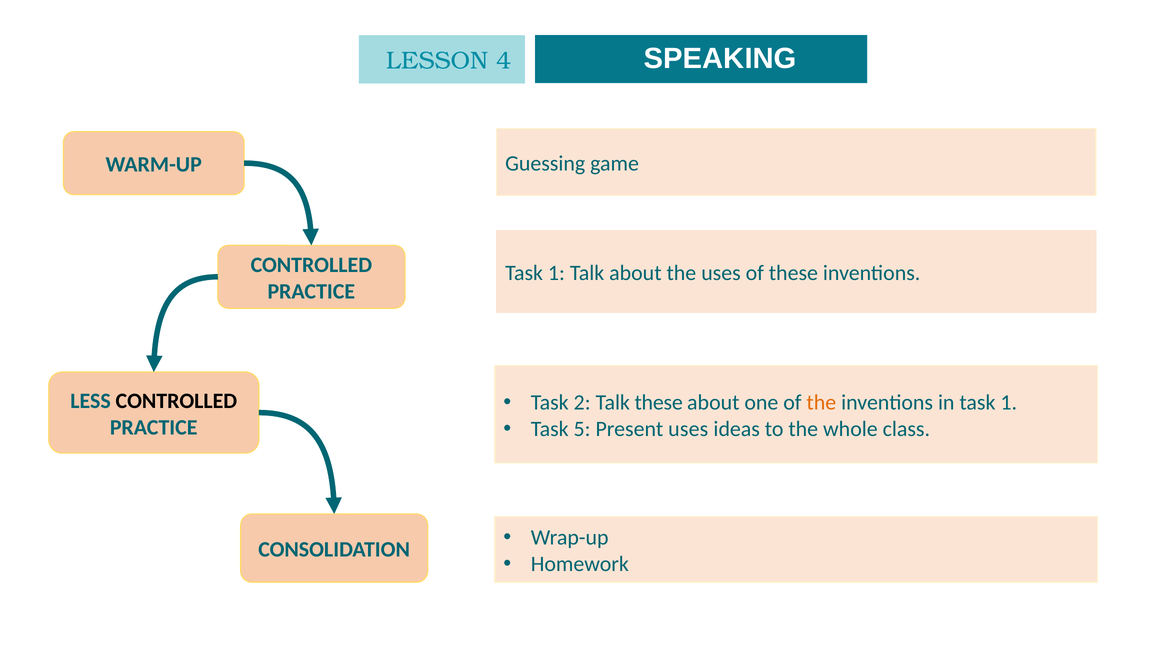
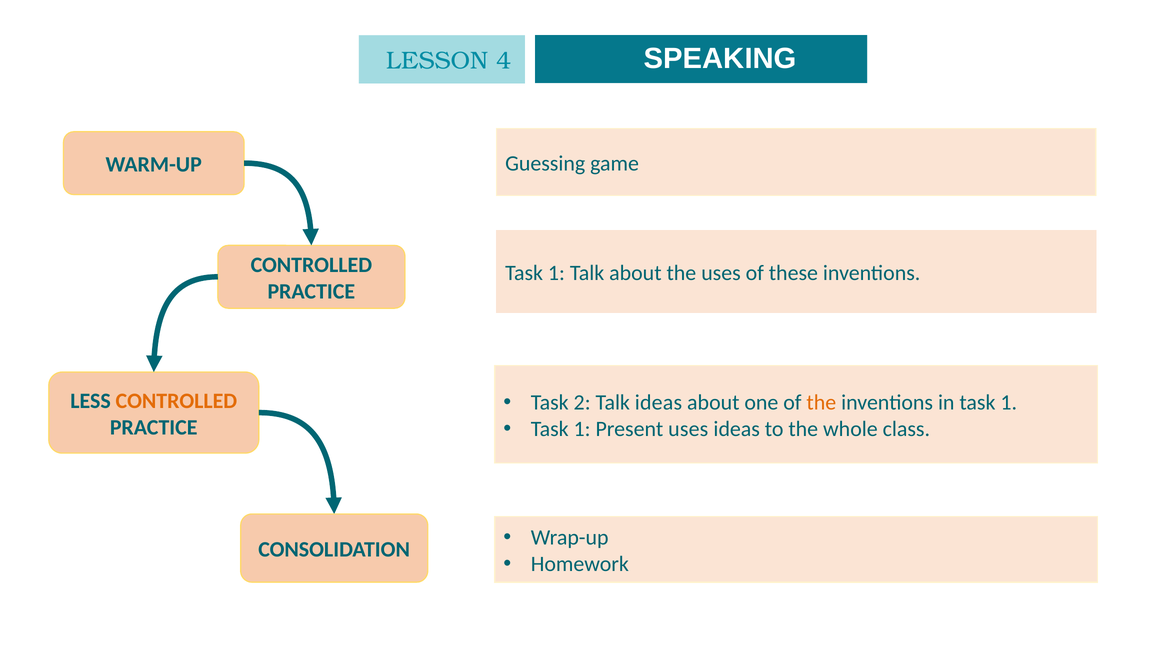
Talk these: these -> ideas
CONTROLLED at (176, 401) colour: black -> orange
5 at (582, 429): 5 -> 1
